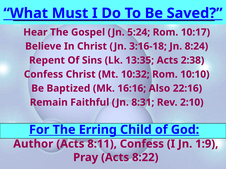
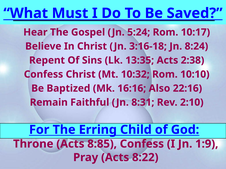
Author: Author -> Throne
8:11: 8:11 -> 8:85
